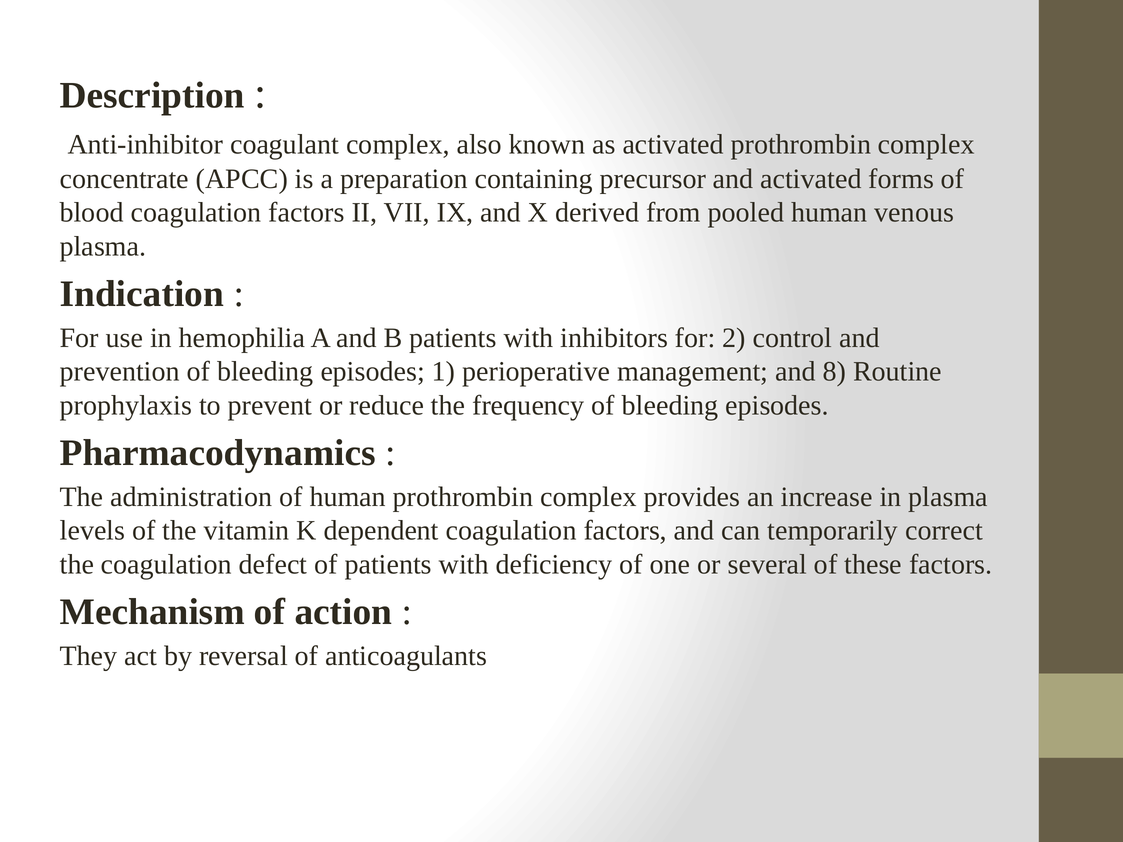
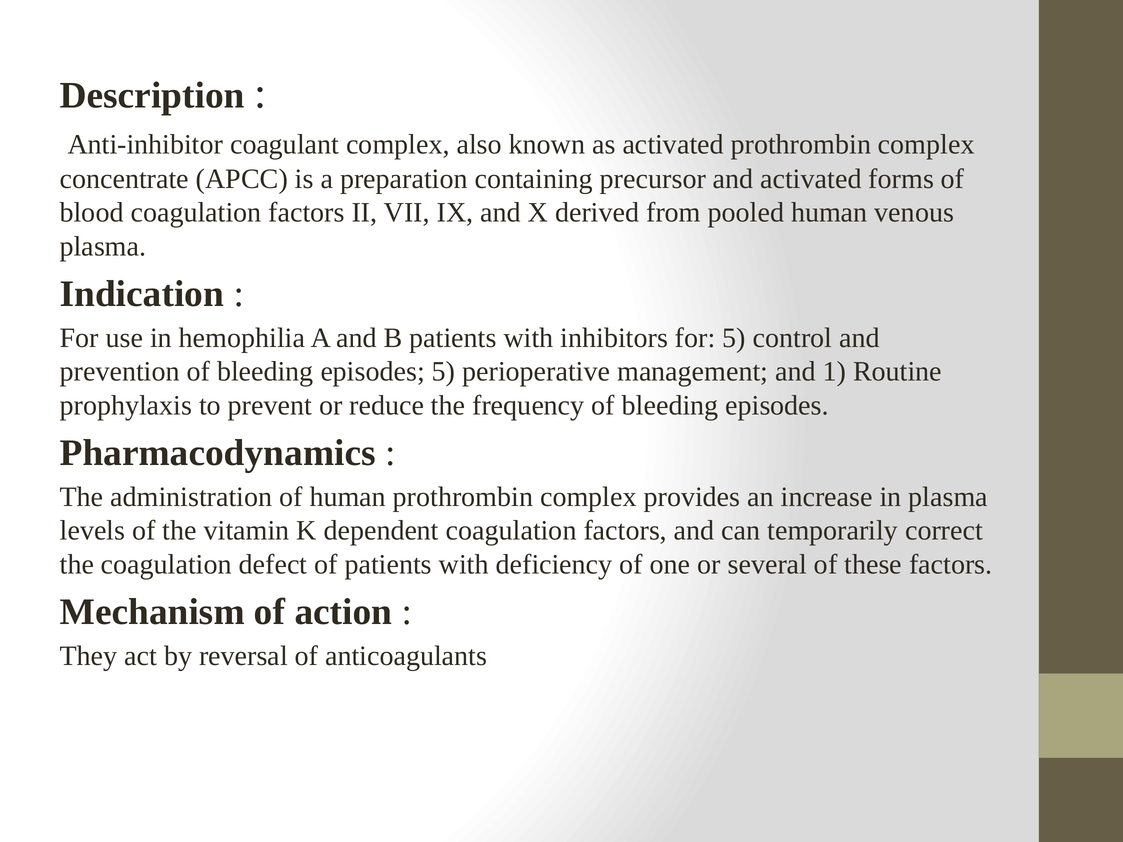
for 2: 2 -> 5
episodes 1: 1 -> 5
8: 8 -> 1
